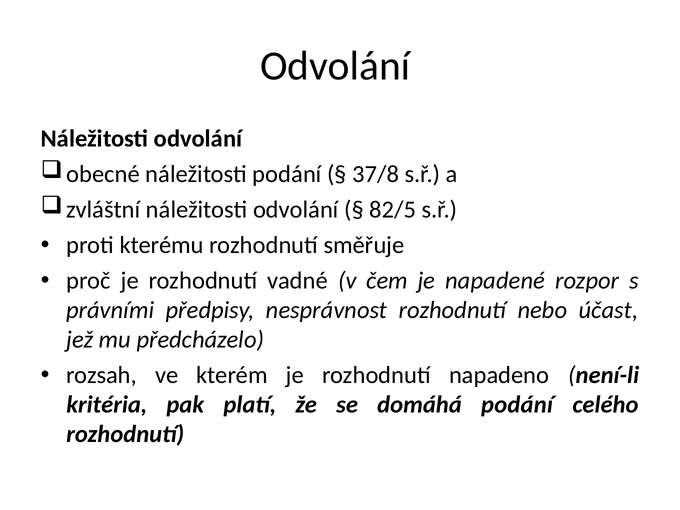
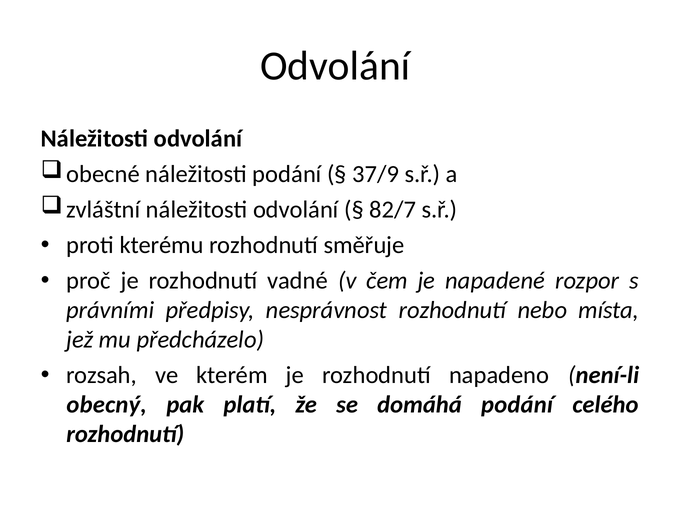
37/8: 37/8 -> 37/9
82/5: 82/5 -> 82/7
účast: účast -> místa
kritéria: kritéria -> obecný
